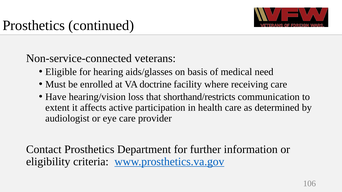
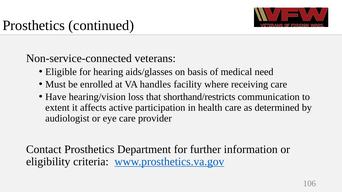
doctrine: doctrine -> handles
